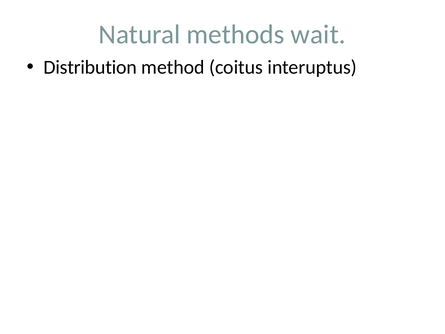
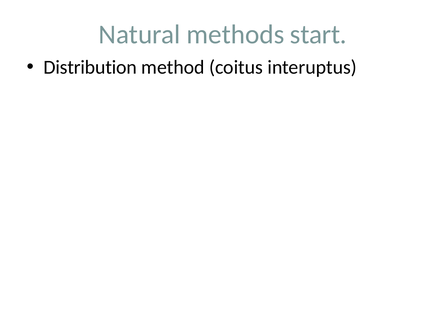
wait: wait -> start
